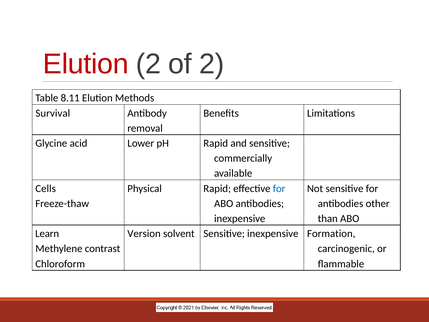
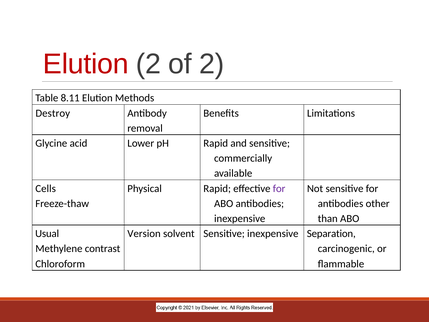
Survival: Survival -> Destroy
for at (279, 188) colour: blue -> purple
Learn: Learn -> Usual
Formation: Formation -> Separation
